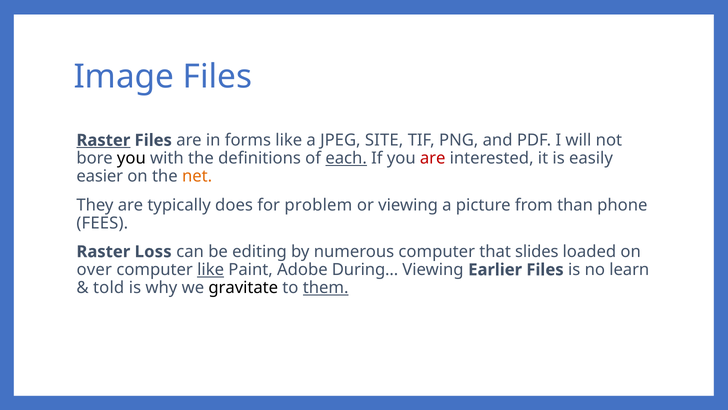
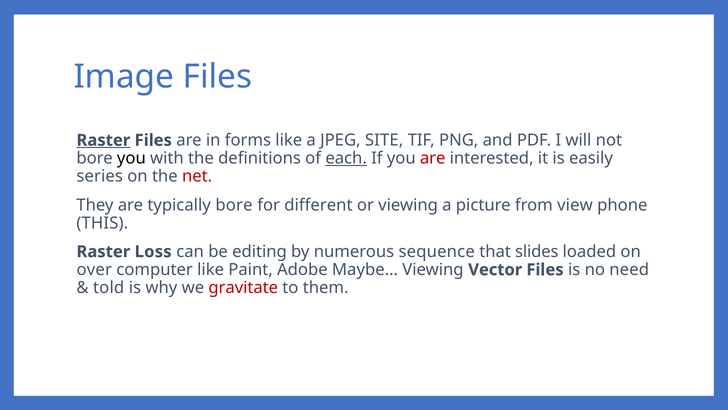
easier: easier -> series
net colour: orange -> red
typically does: does -> bore
problem: problem -> different
than: than -> view
FEES: FEES -> THIS
numerous computer: computer -> sequence
like at (211, 269) underline: present -> none
During…: During… -> Maybe…
Earlier: Earlier -> Vector
learn: learn -> need
gravitate colour: black -> red
them underline: present -> none
